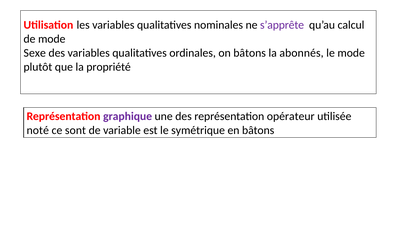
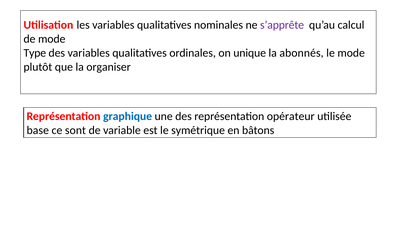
Sexe: Sexe -> Type
on bâtons: bâtons -> unique
propriété: propriété -> organiser
graphique colour: purple -> blue
noté: noté -> base
